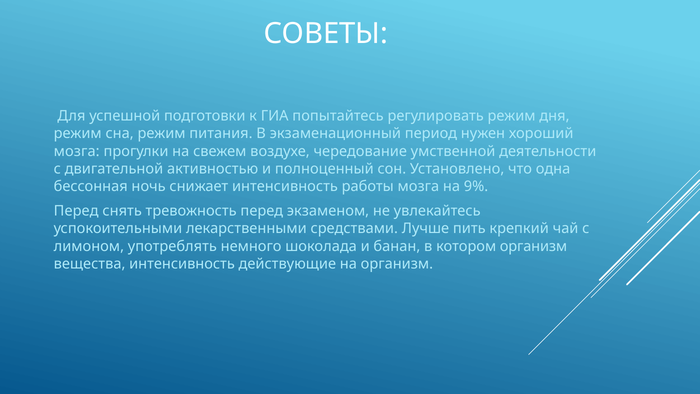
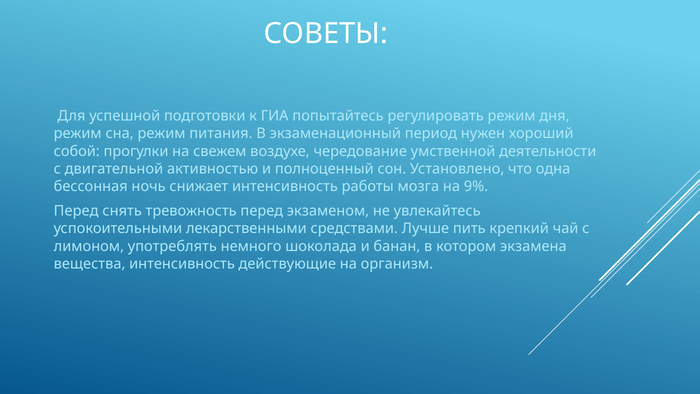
мозга at (77, 151): мозга -> собой
котором организм: организм -> экзамена
